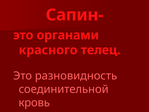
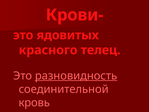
Сапин-: Сапин- -> Крови-
органами: органами -> ядовитых
разновидность underline: none -> present
